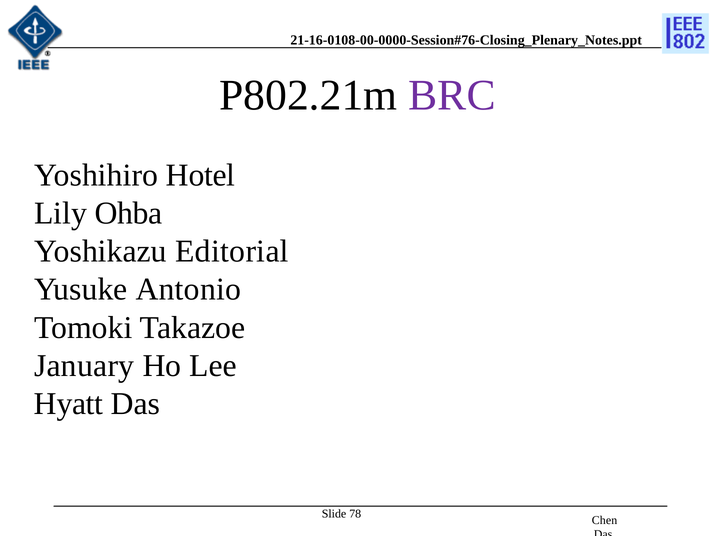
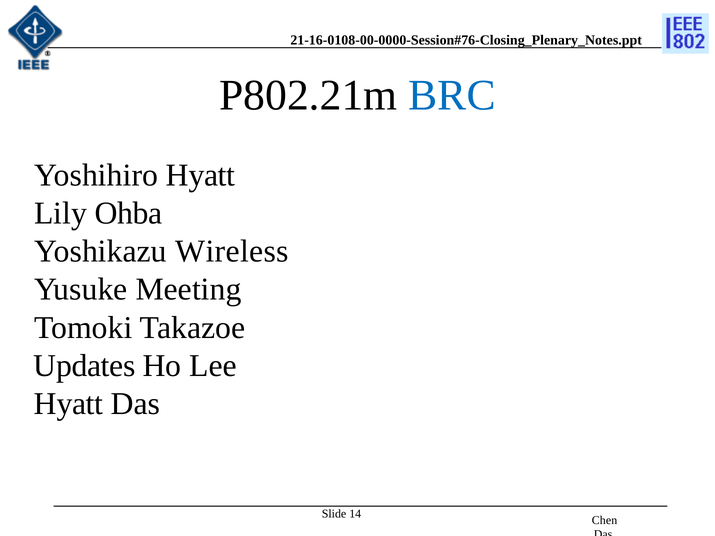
BRC colour: purple -> blue
Yoshihiro Hotel: Hotel -> Hyatt
Editorial: Editorial -> Wireless
Antonio: Antonio -> Meeting
January: January -> Updates
78: 78 -> 14
